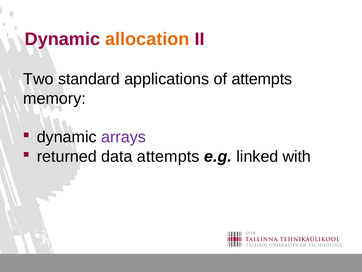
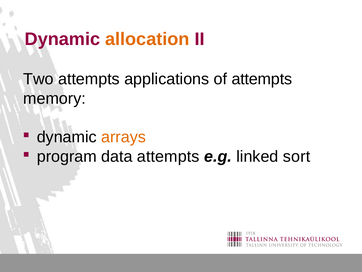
Two standard: standard -> attempts
arrays colour: purple -> orange
returned: returned -> program
with: with -> sort
